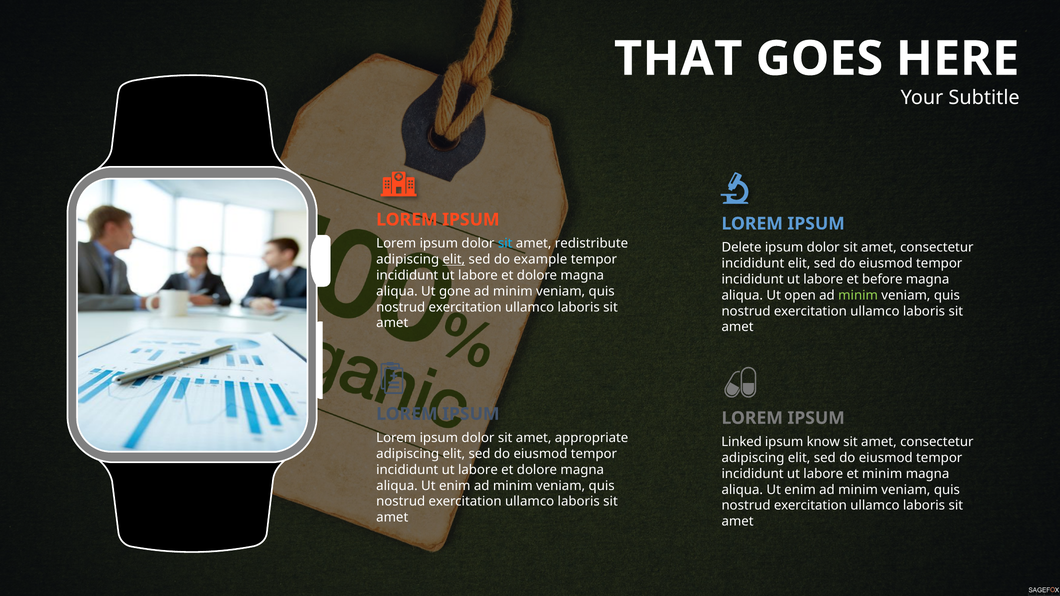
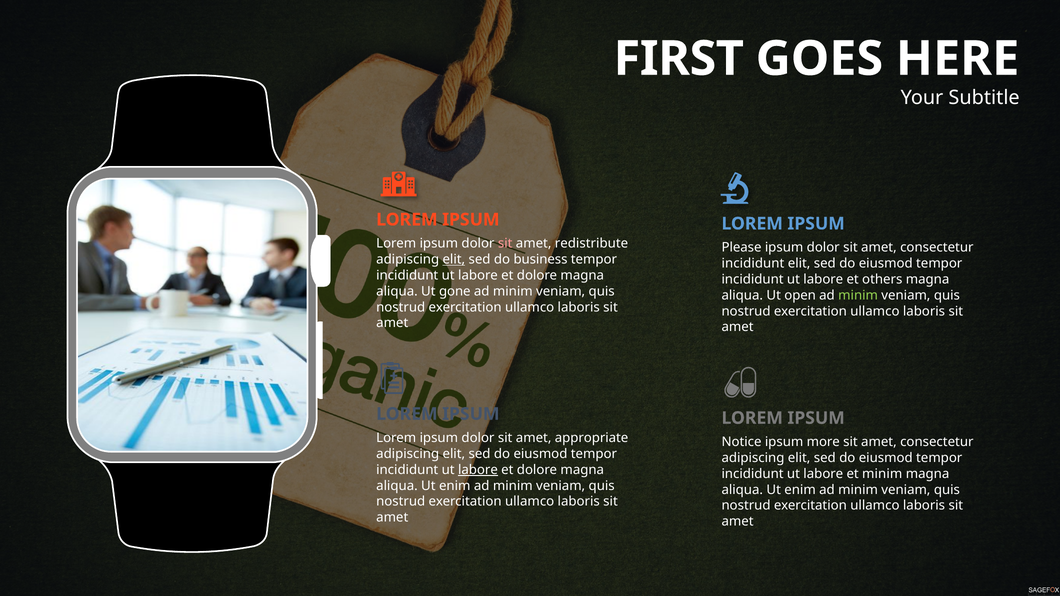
THAT: THAT -> FIRST
sit at (505, 244) colour: light blue -> pink
Delete: Delete -> Please
example: example -> business
before: before -> others
Linked: Linked -> Notice
know: know -> more
labore at (478, 470) underline: none -> present
